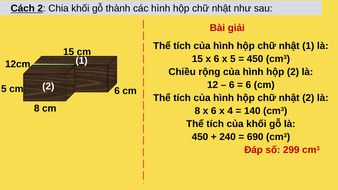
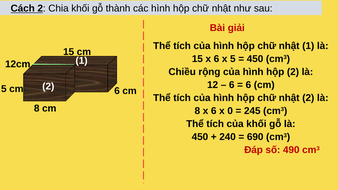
4: 4 -> 0
140: 140 -> 245
299: 299 -> 490
